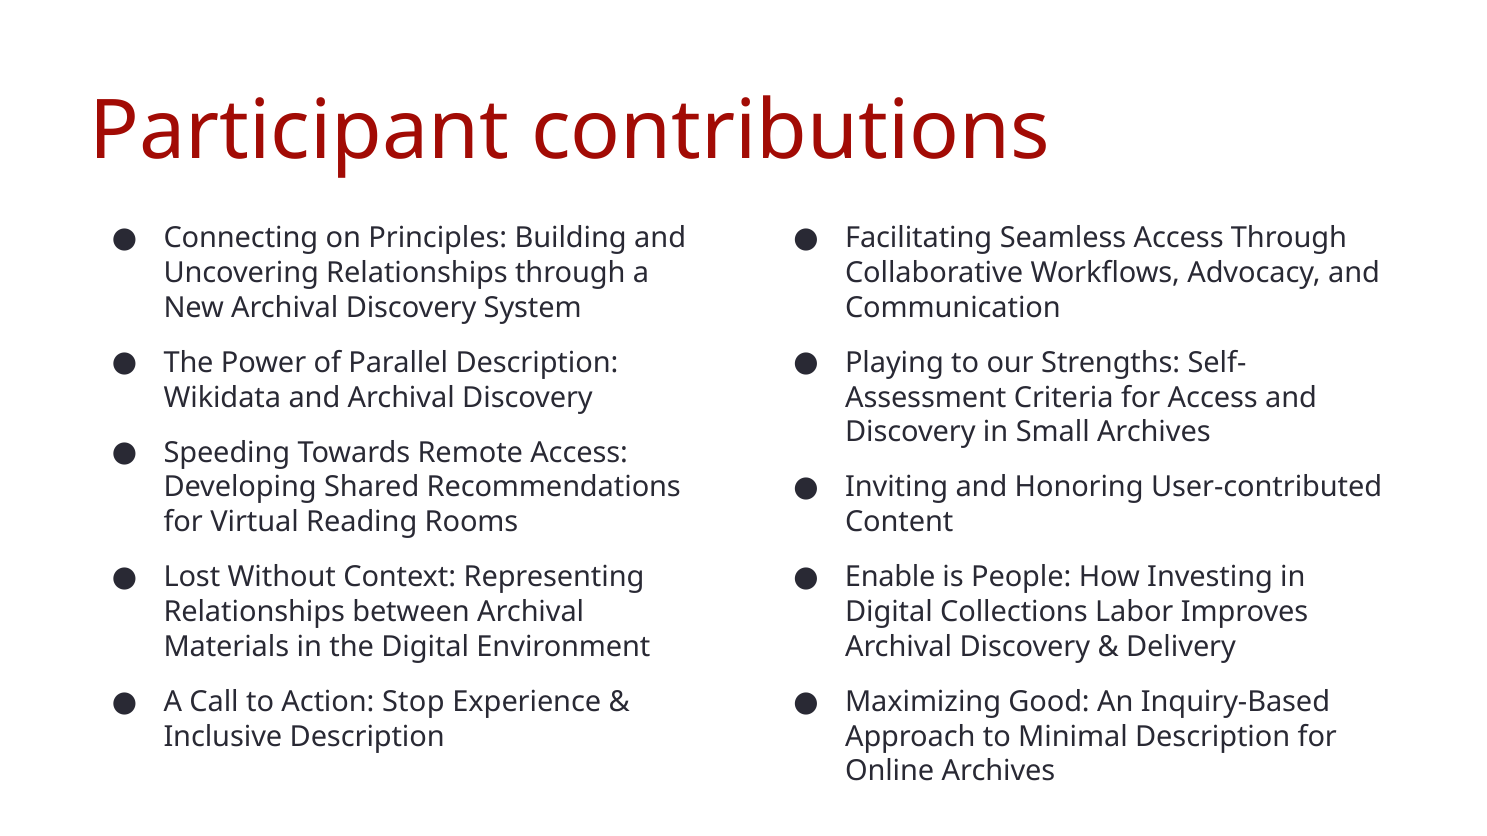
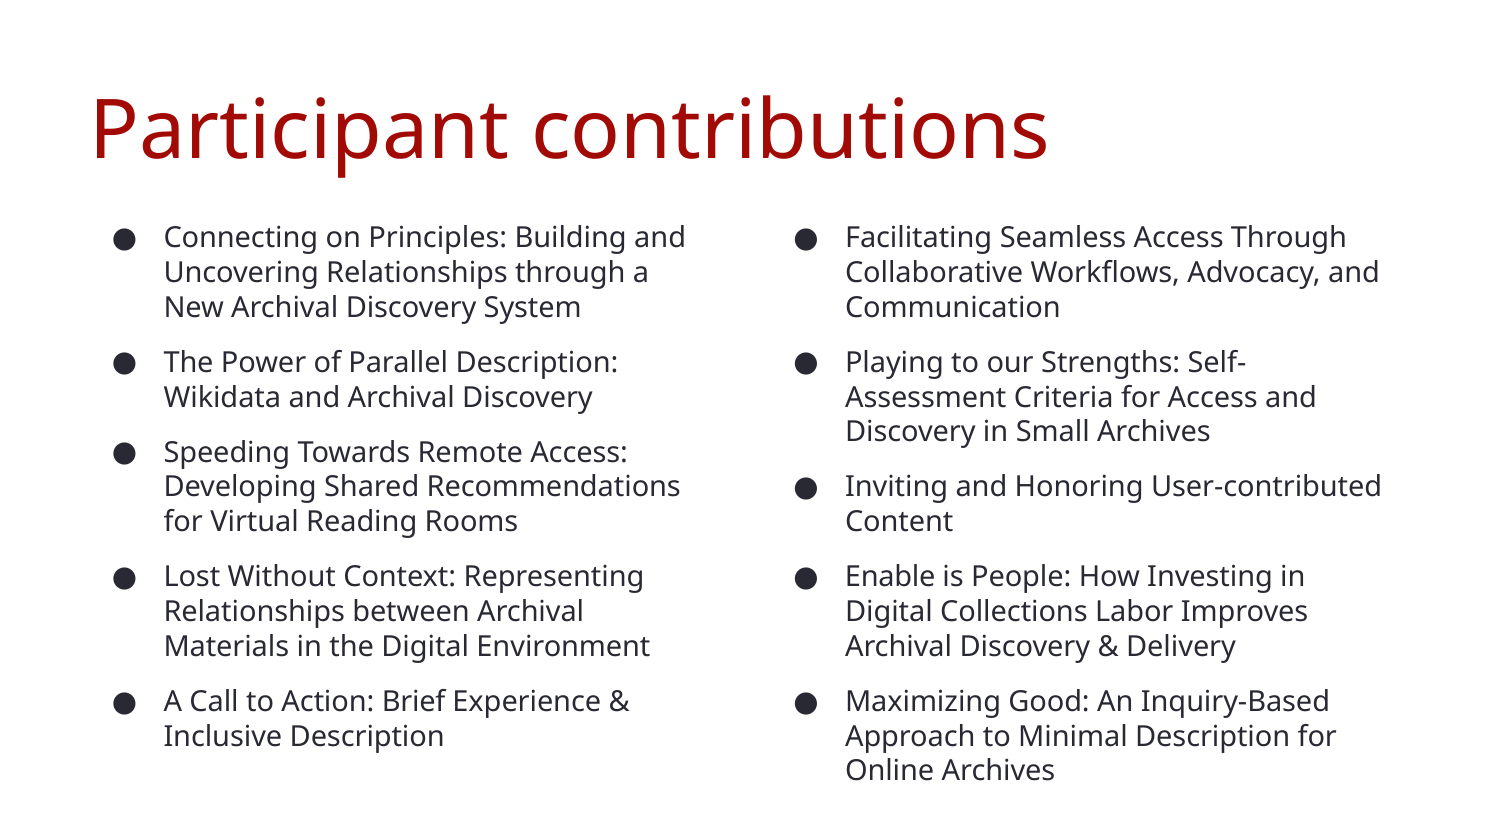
Stop: Stop -> Brief
